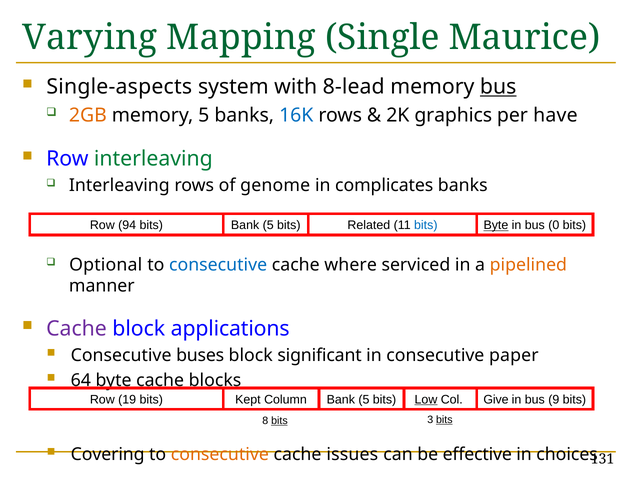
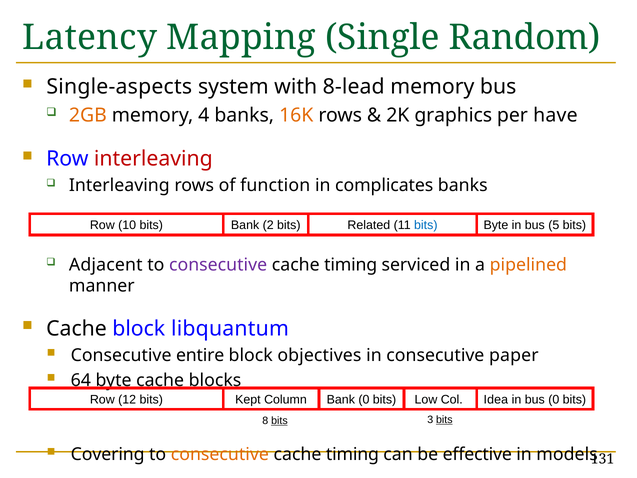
Varying: Varying -> Latency
Maurice: Maurice -> Random
bus at (498, 87) underline: present -> none
memory 5: 5 -> 4
16K colour: blue -> orange
interleaving at (153, 159) colour: green -> red
genome: genome -> function
94: 94 -> 10
5 at (268, 225): 5 -> 2
Byte at (496, 225) underline: present -> none
0: 0 -> 5
Optional: Optional -> Adjacent
consecutive at (218, 265) colour: blue -> purple
where at (351, 265): where -> timing
Cache at (77, 329) colour: purple -> black
applications: applications -> libquantum
buses: buses -> entire
significant: significant -> objectives
19: 19 -> 12
5 at (364, 399): 5 -> 0
Low underline: present -> none
Give: Give -> Idea
bus 9: 9 -> 0
issues at (352, 454): issues -> timing
choices: choices -> models
